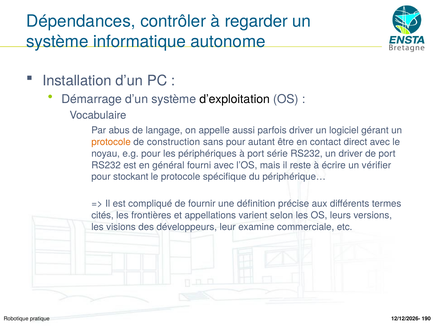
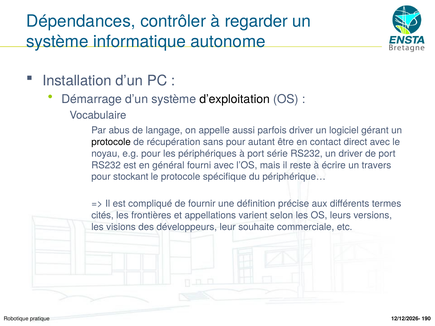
protocole at (111, 142) colour: orange -> black
construction: construction -> récupération
vérifier: vérifier -> travers
examine: examine -> souhaite
